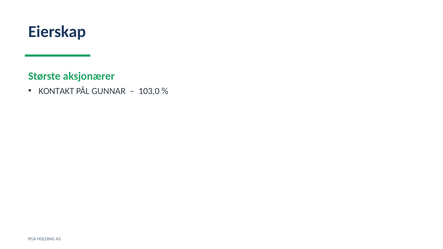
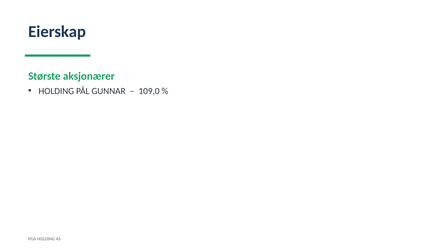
KONTAKT at (56, 91): KONTAKT -> HOLDING
103,0: 103,0 -> 109,0
